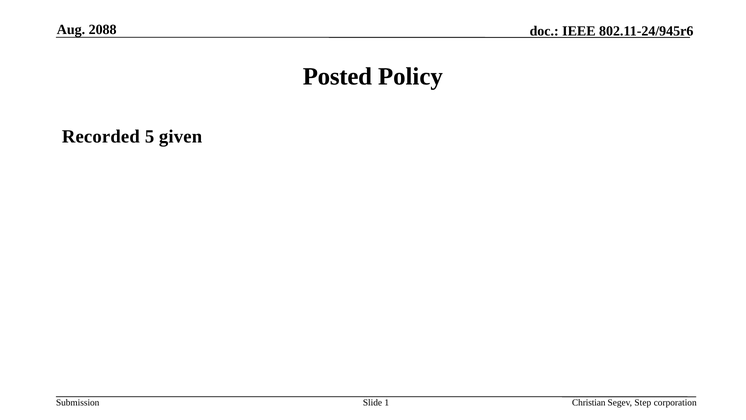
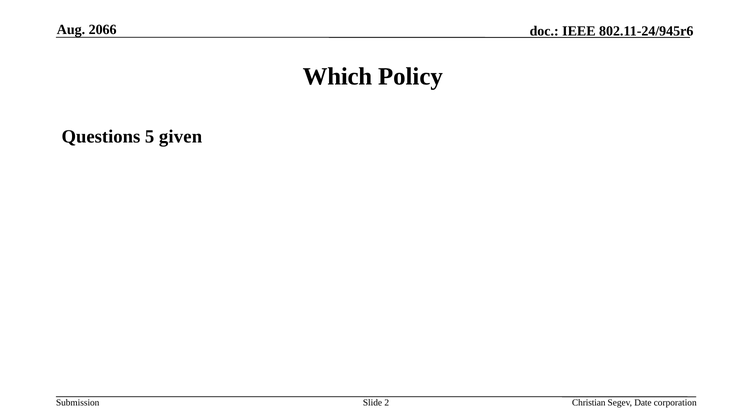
2088: 2088 -> 2066
Posted: Posted -> Which
Recorded: Recorded -> Questions
1: 1 -> 2
Step: Step -> Date
